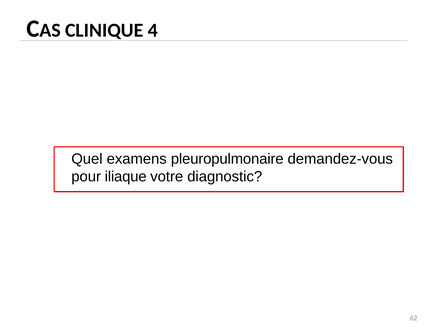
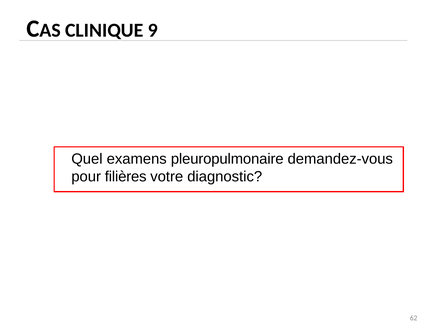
4: 4 -> 9
iliaque: iliaque -> filières
